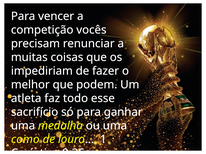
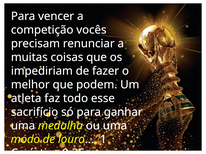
como: como -> modo
